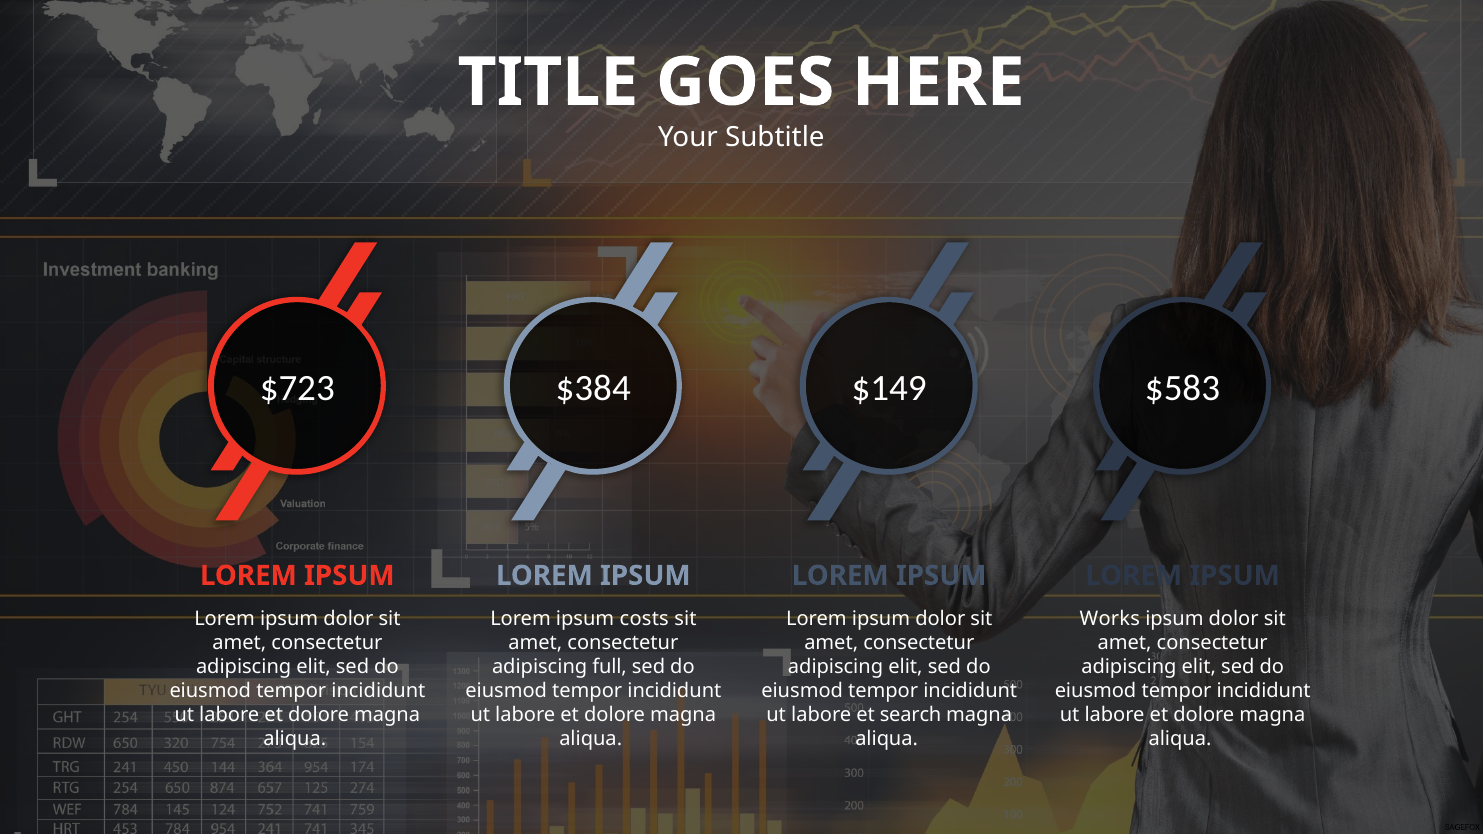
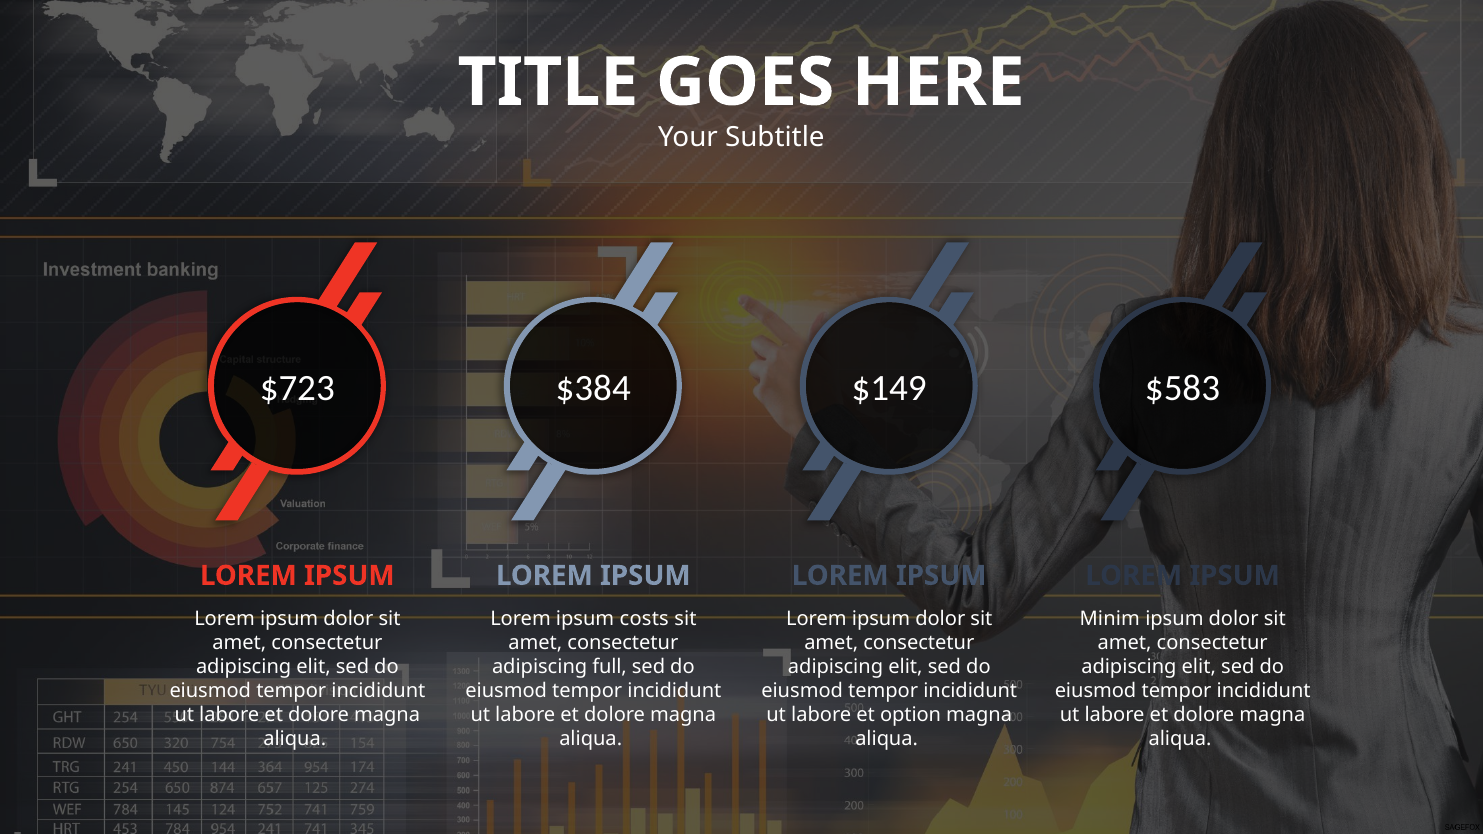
Works: Works -> Minim
search: search -> option
